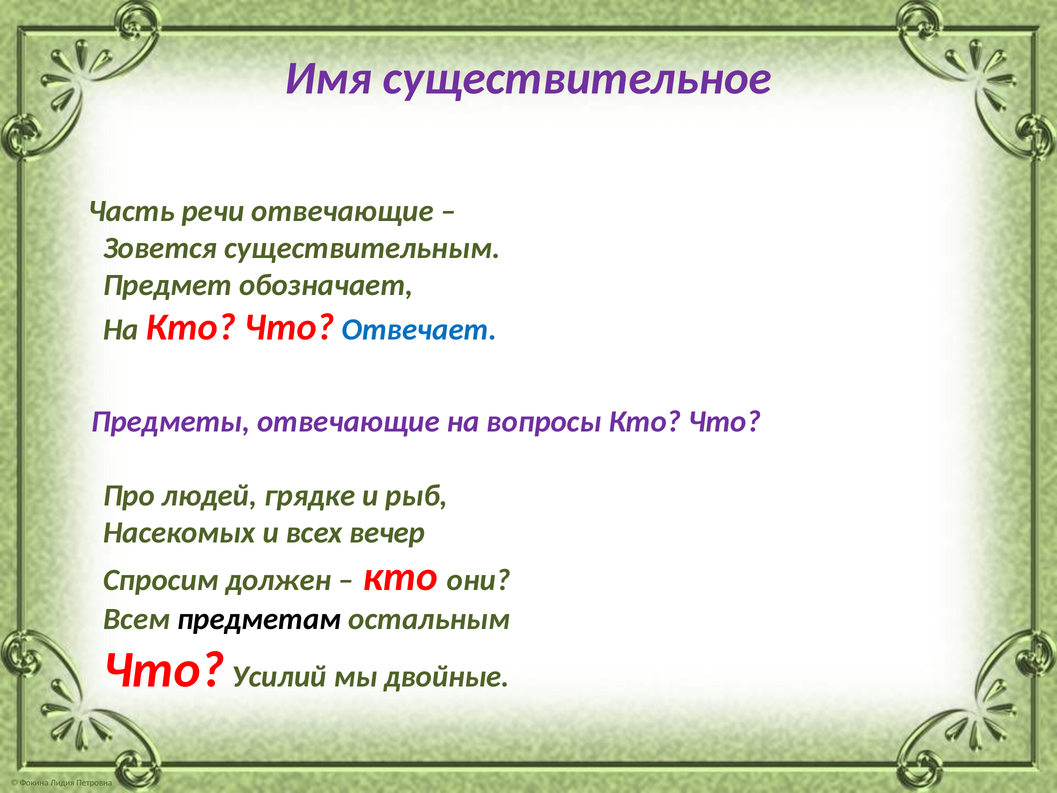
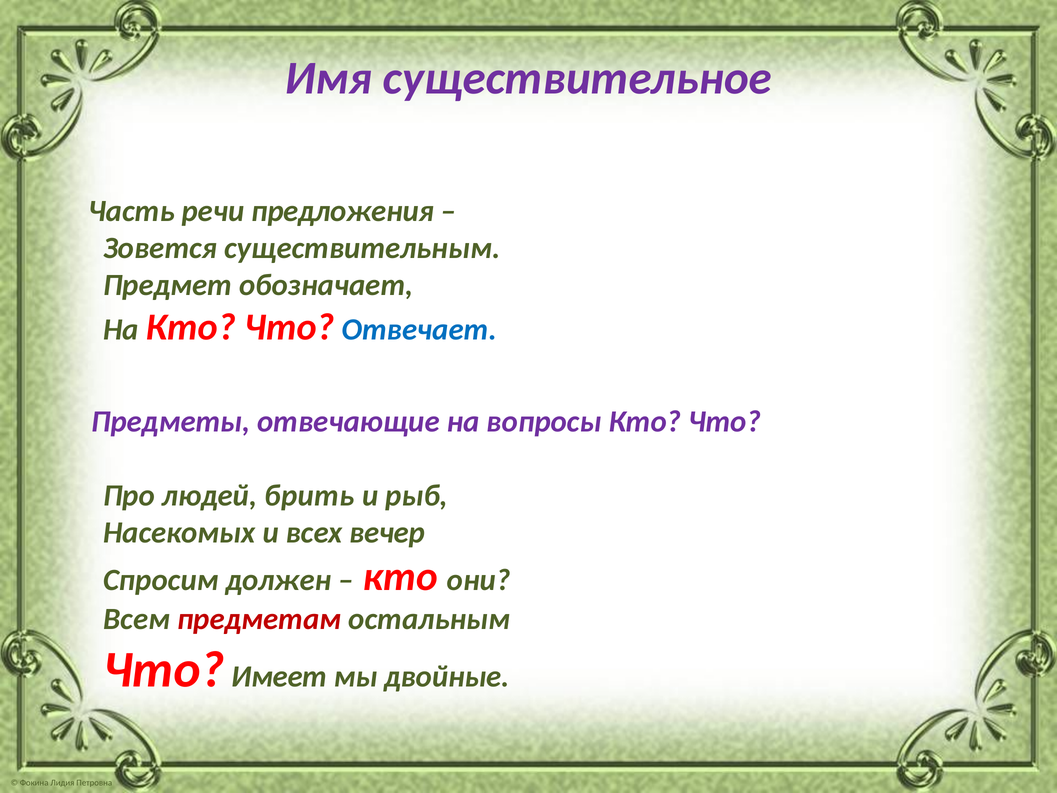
речи отвечающие: отвечающие -> предложения
грядке: грядке -> брить
предметам colour: black -> red
Усилий: Усилий -> Имеет
